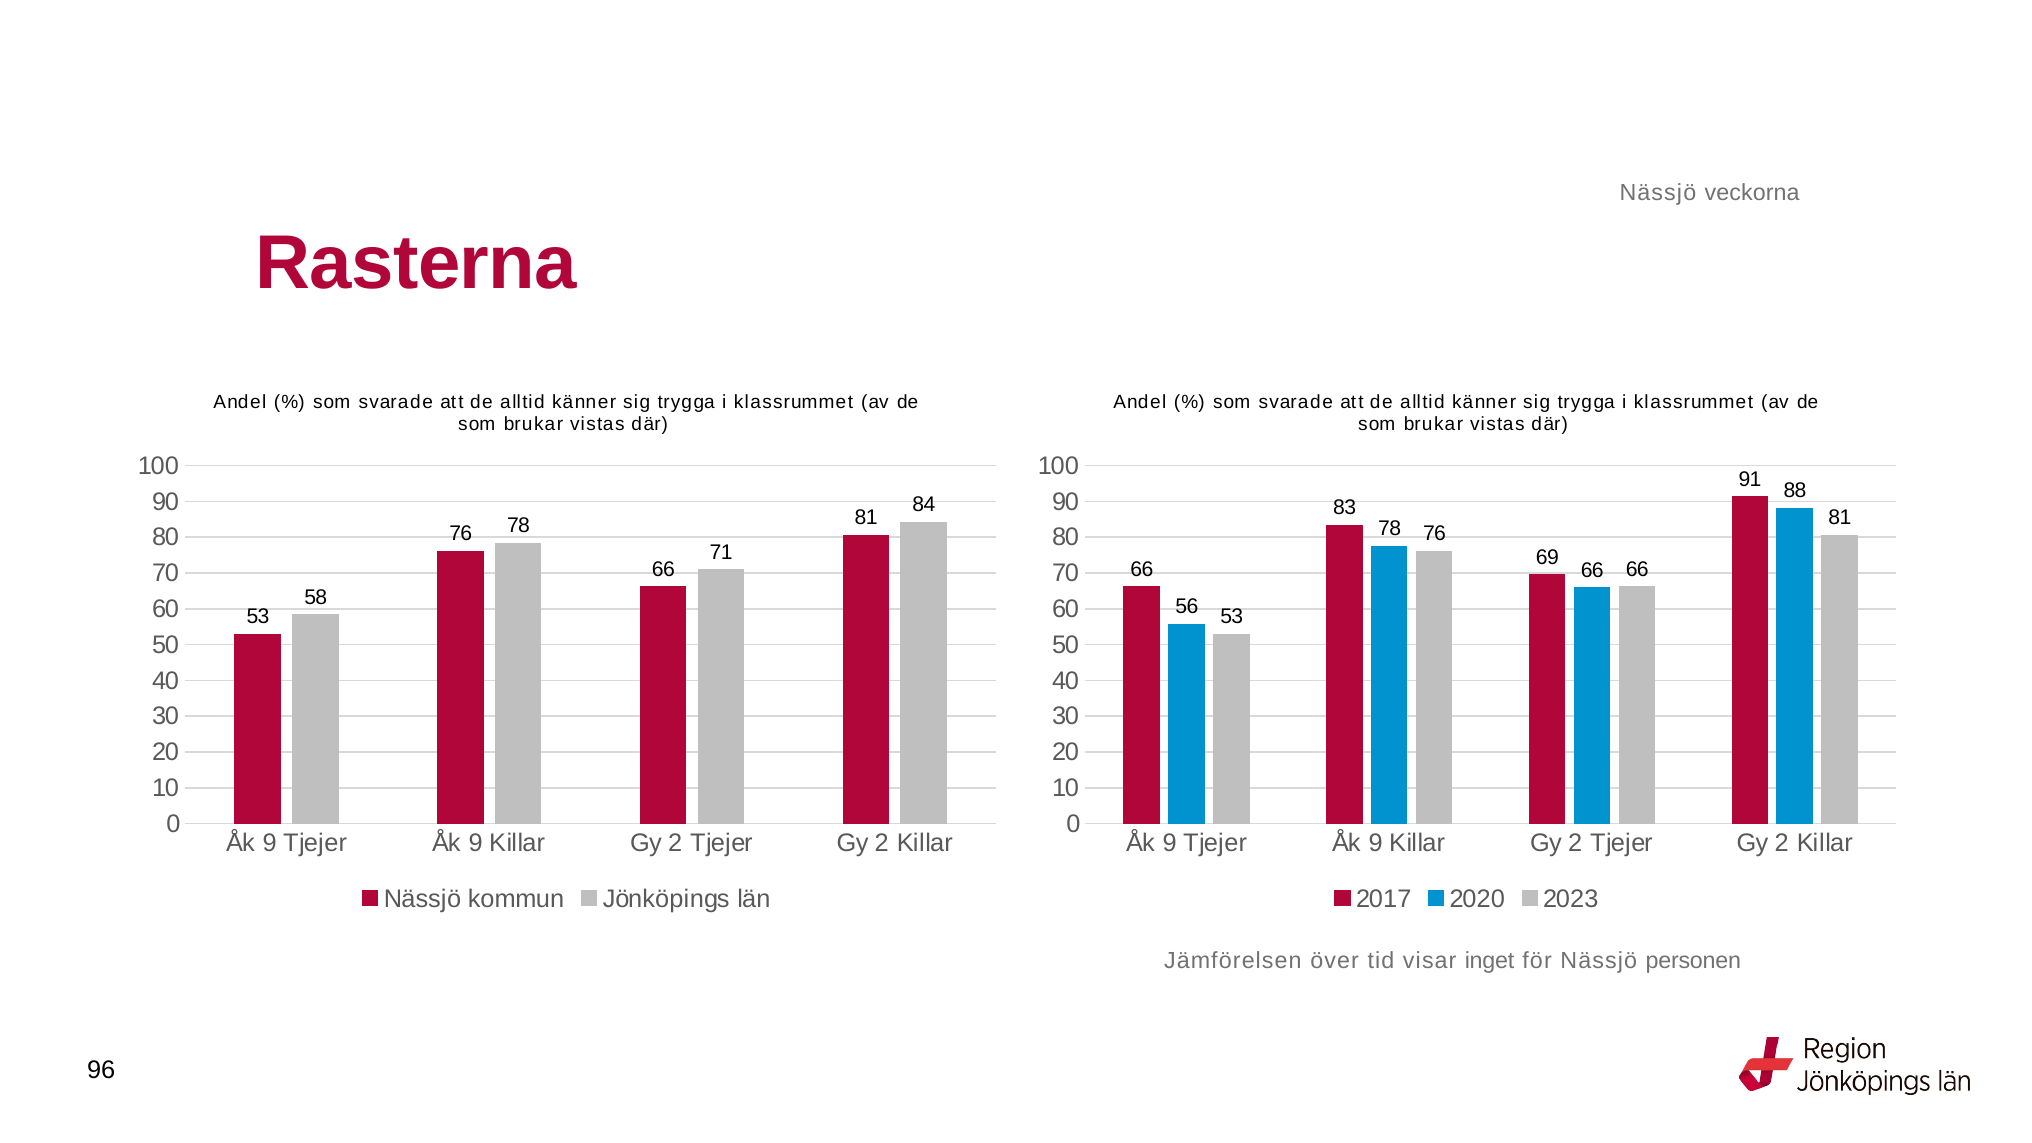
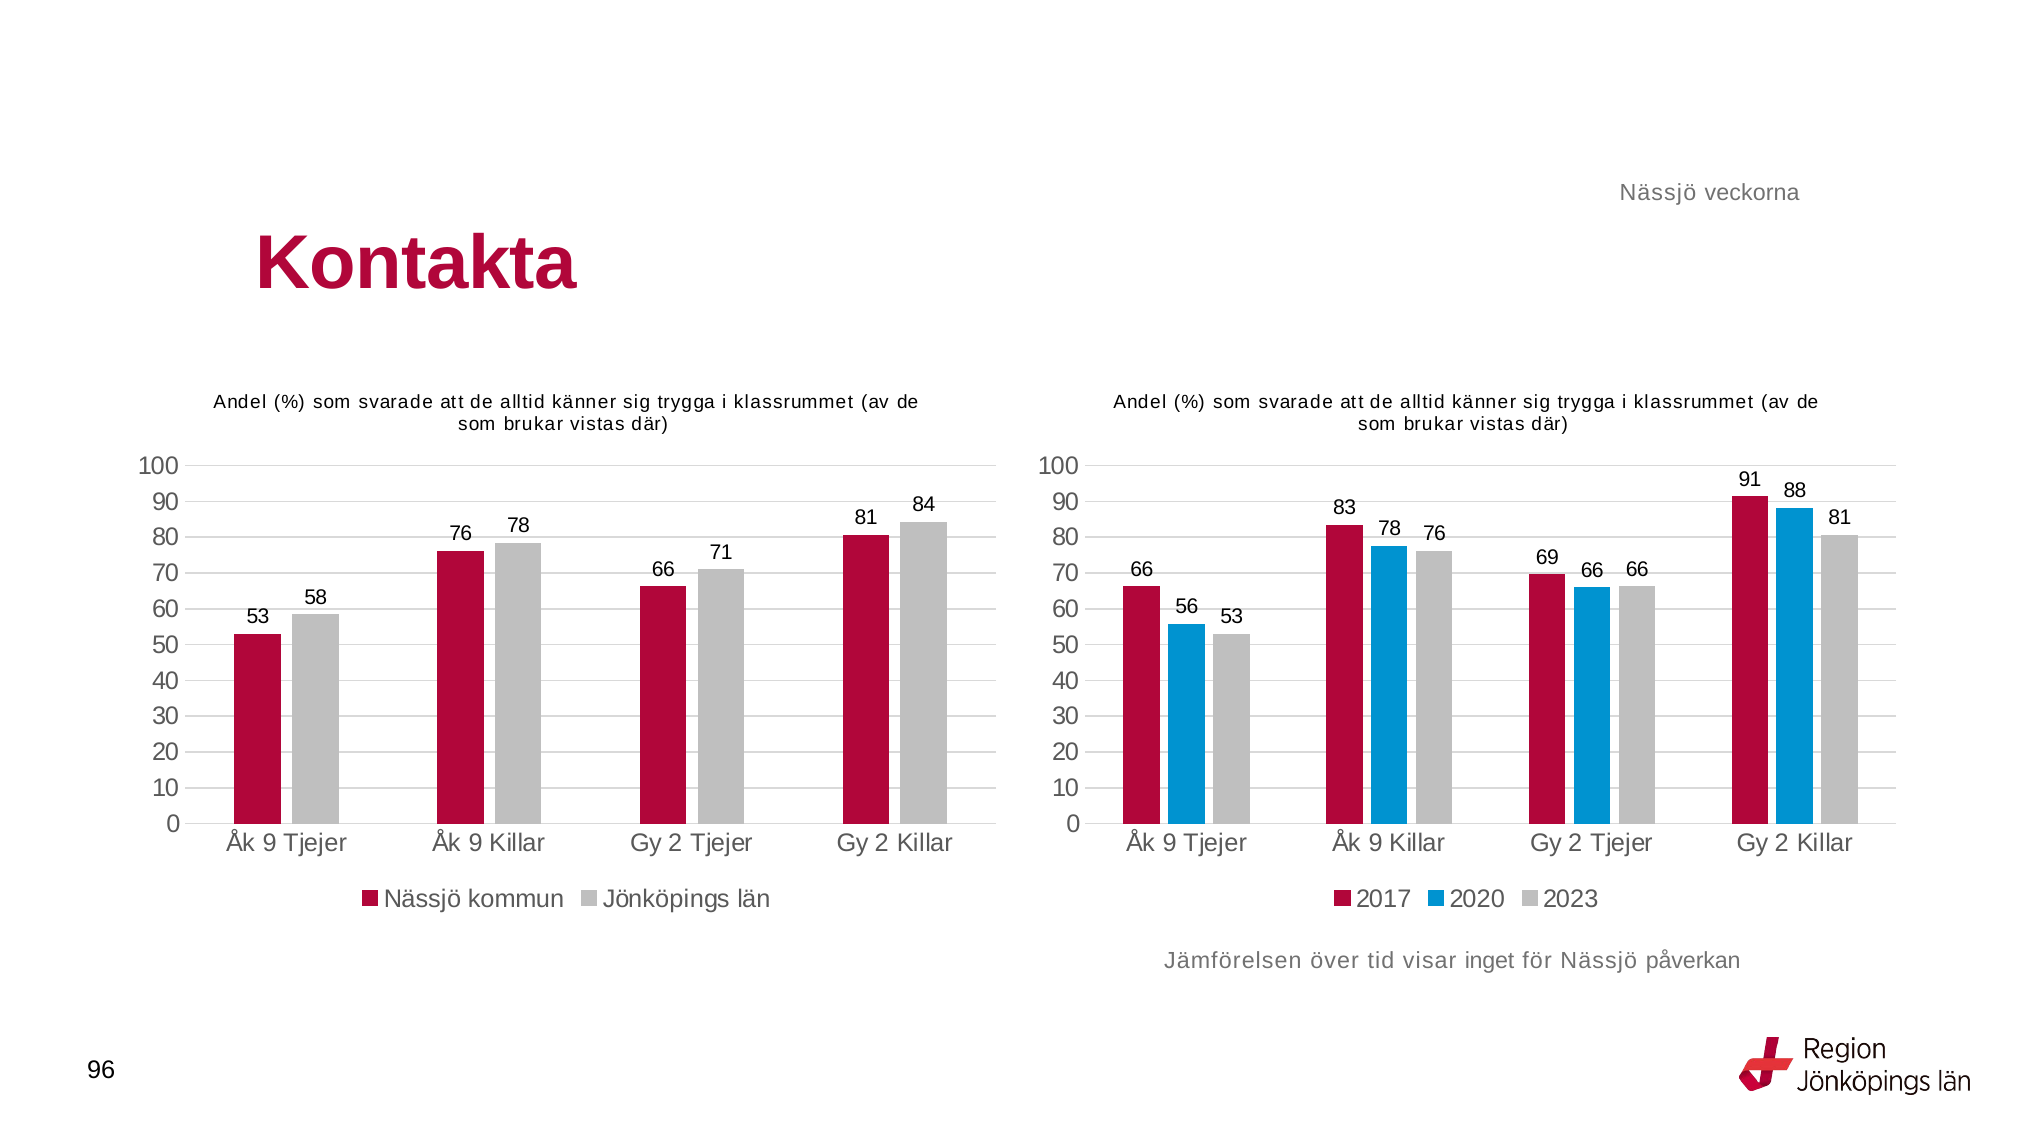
Rasterna: Rasterna -> Kontakta
personen: personen -> påverkan
